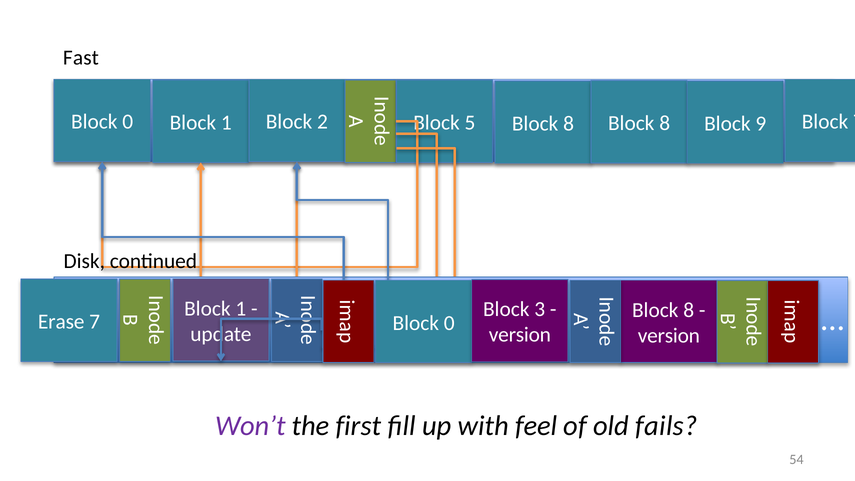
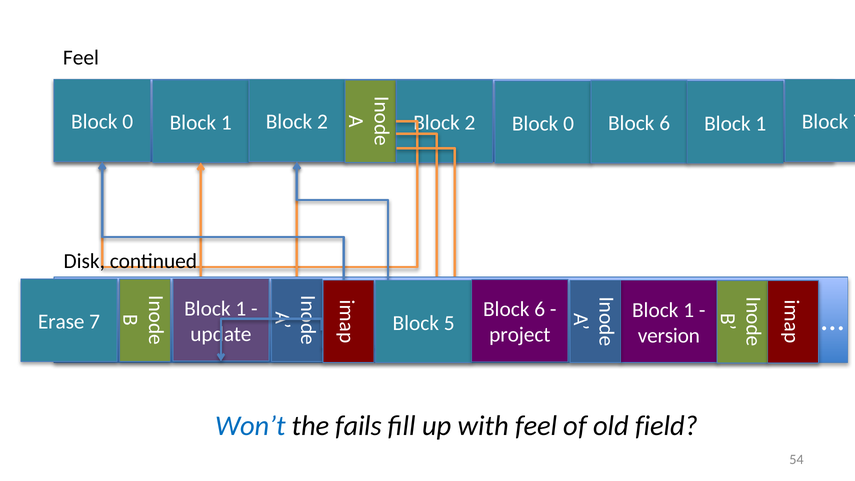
Fast at (81, 58): Fast -> Feel
9 at (761, 124): 9 -> 1
5 at (470, 123): 5 -> 2
8 at (569, 124): 8 -> 0
8 at (665, 123): 8 -> 6
3 at (540, 309): 3 -> 6
8 at (689, 310): 8 -> 1
0 at (449, 323): 0 -> 5
version at (520, 335): version -> project
Won’t colour: purple -> blue
first: first -> fails
fails: fails -> field
